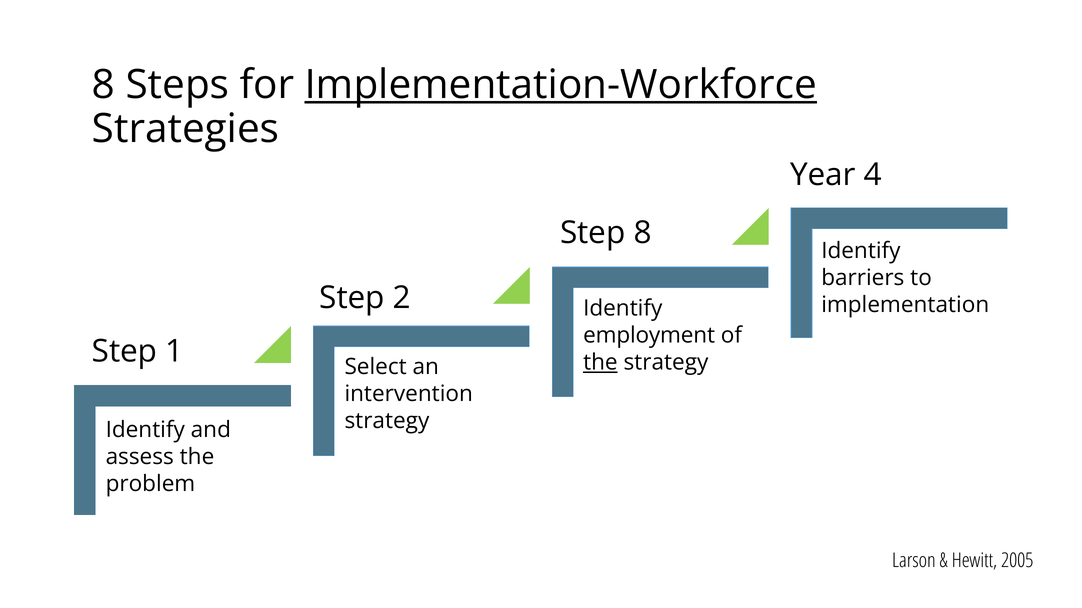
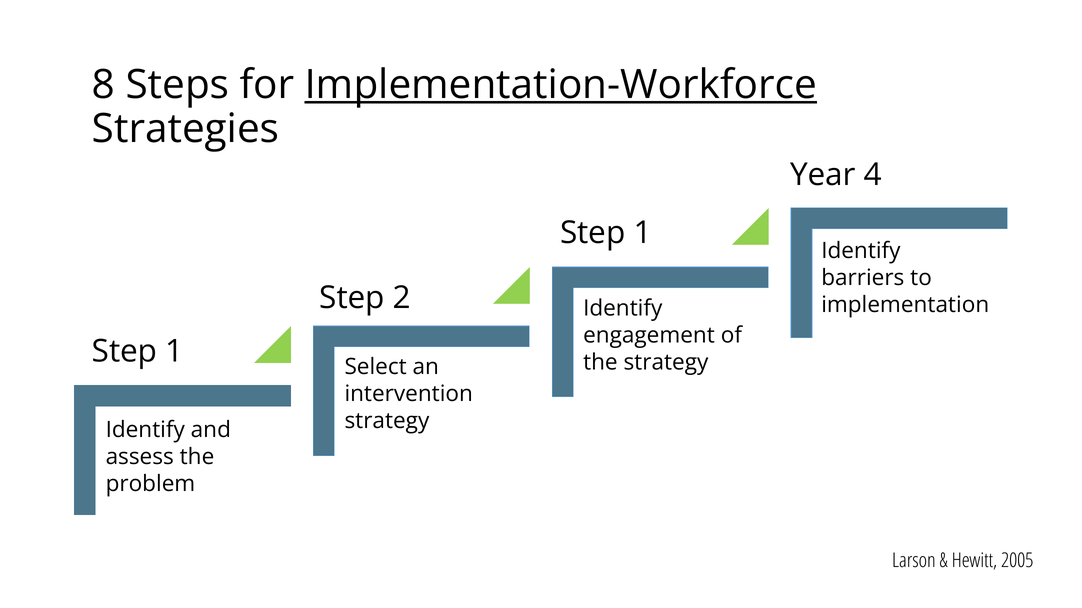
8 at (643, 233): 8 -> 1
employment: employment -> engagement
the at (600, 363) underline: present -> none
